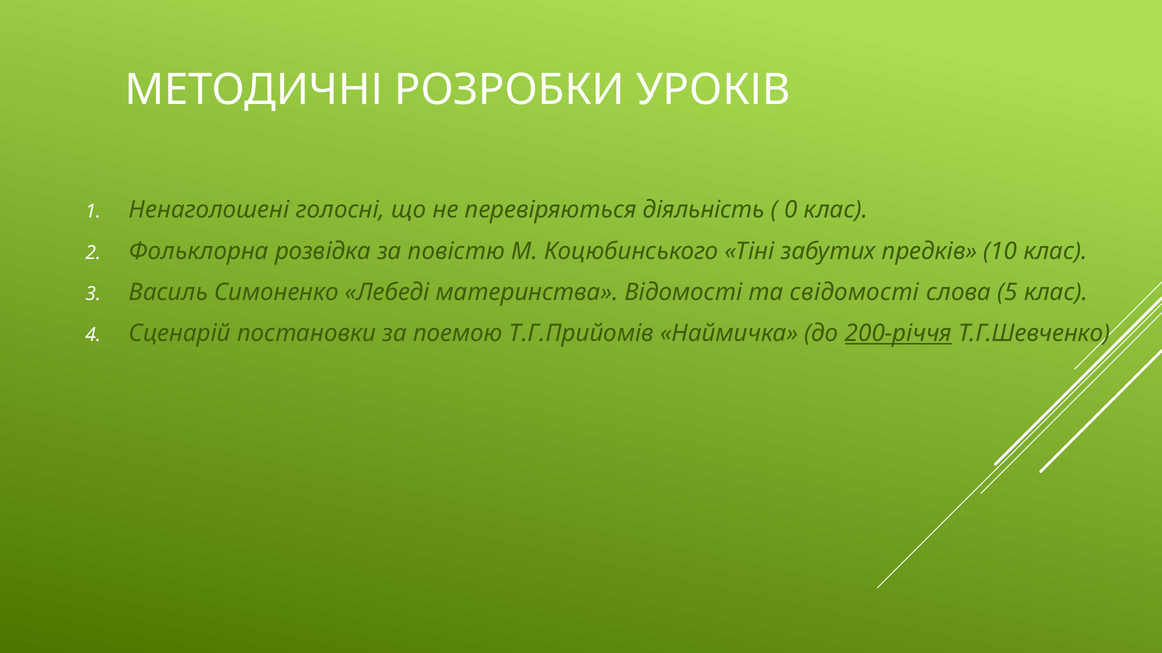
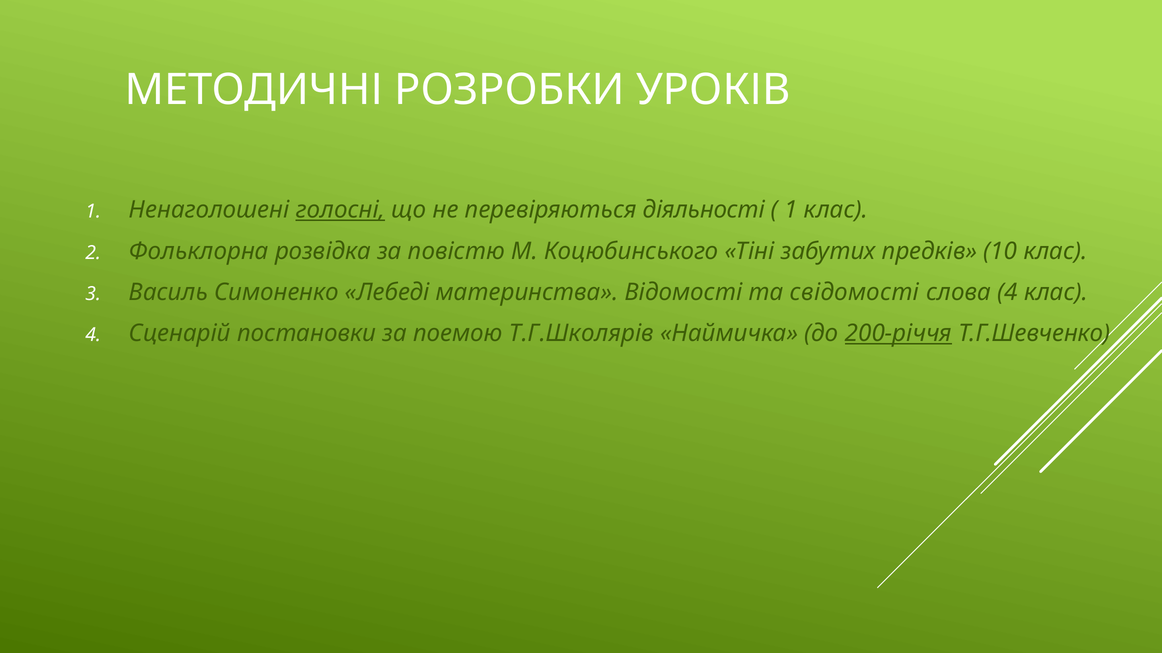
голосні underline: none -> present
діяльність: діяльність -> діяльності
0 at (791, 210): 0 -> 1
слова 5: 5 -> 4
Т.Г.Прийомів: Т.Г.Прийомів -> Т.Г.Школярів
